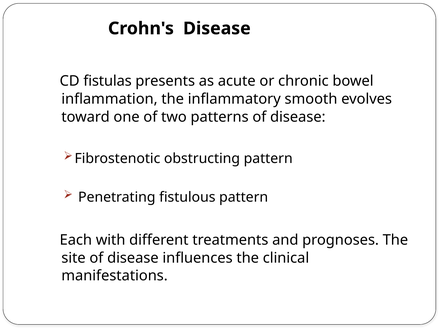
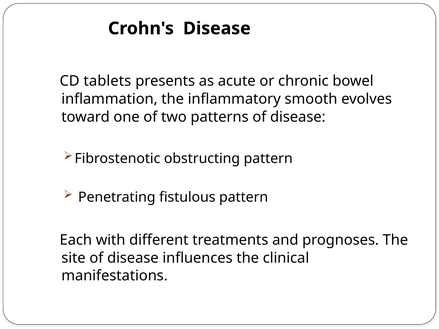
fistulas: fistulas -> tablets
